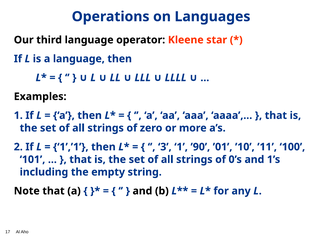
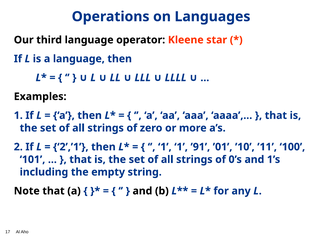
1’,’1: 1’,’1 -> 2’,’1
3 at (165, 147): 3 -> 1
’90: ’90 -> ’91
